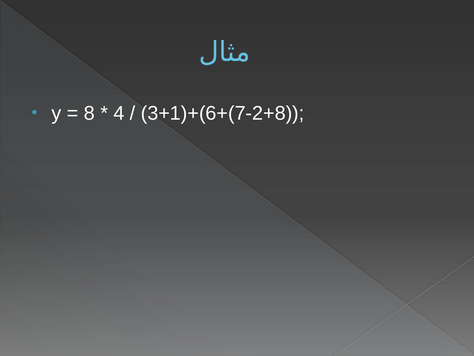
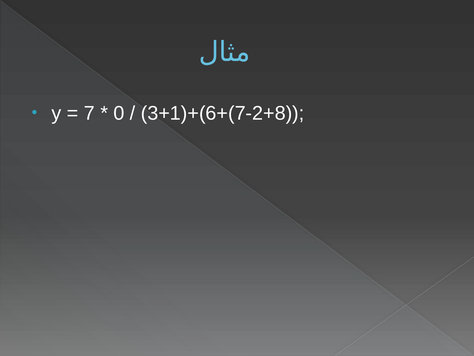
8: 8 -> 7
4: 4 -> 0
